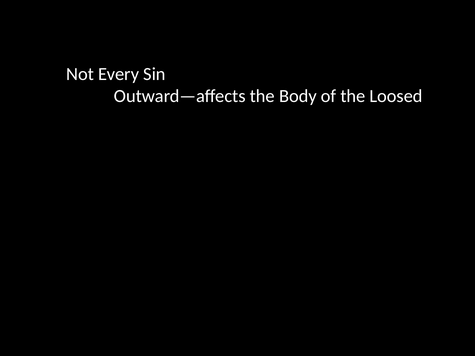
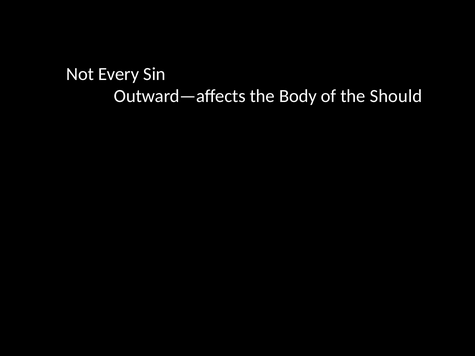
Loosed: Loosed -> Should
